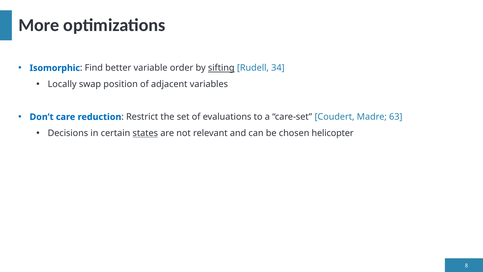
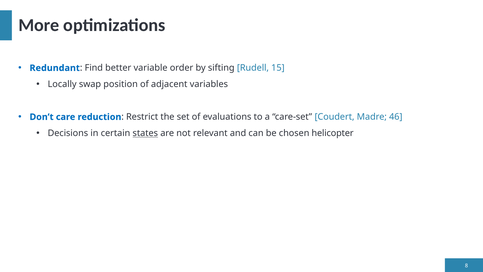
Isomorphic: Isomorphic -> Redundant
sifting underline: present -> none
34: 34 -> 15
63: 63 -> 46
